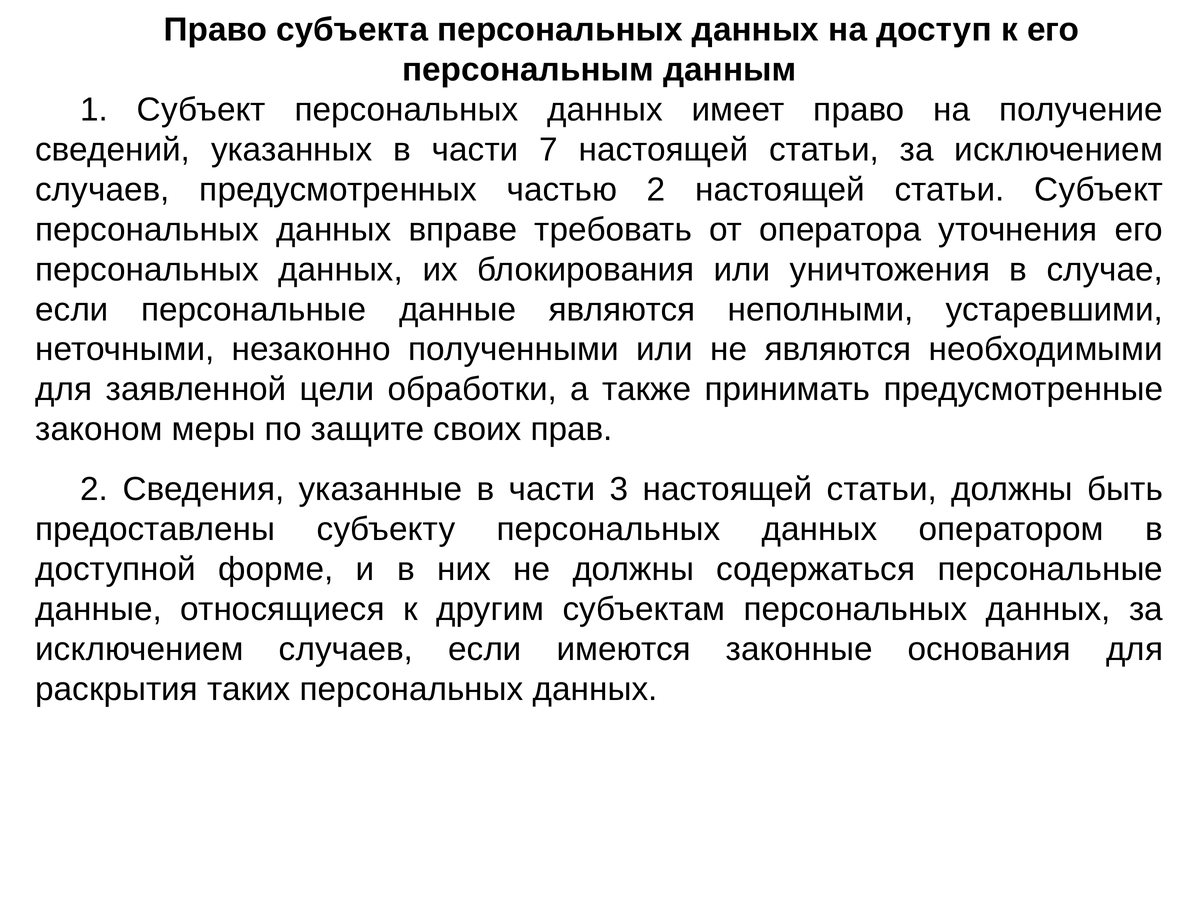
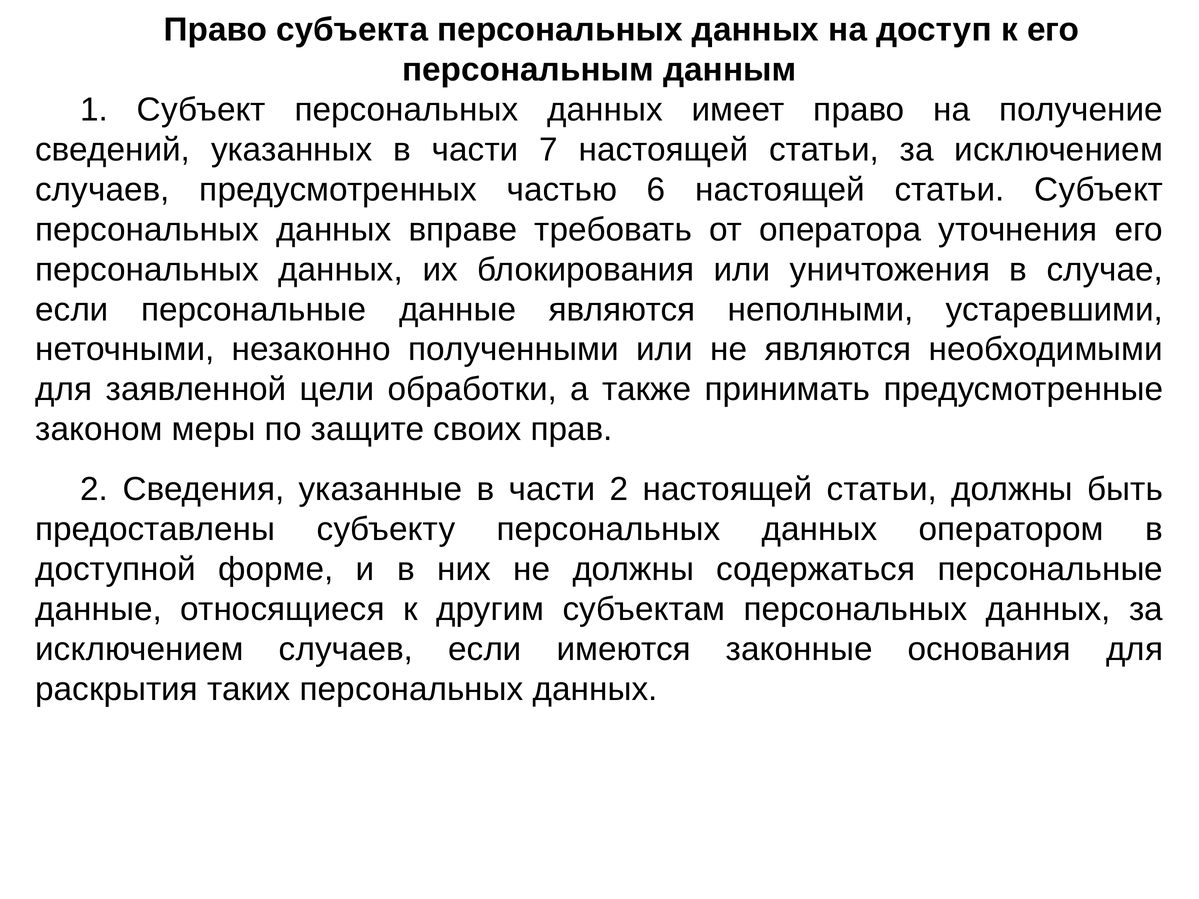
частью 2: 2 -> 6
части 3: 3 -> 2
